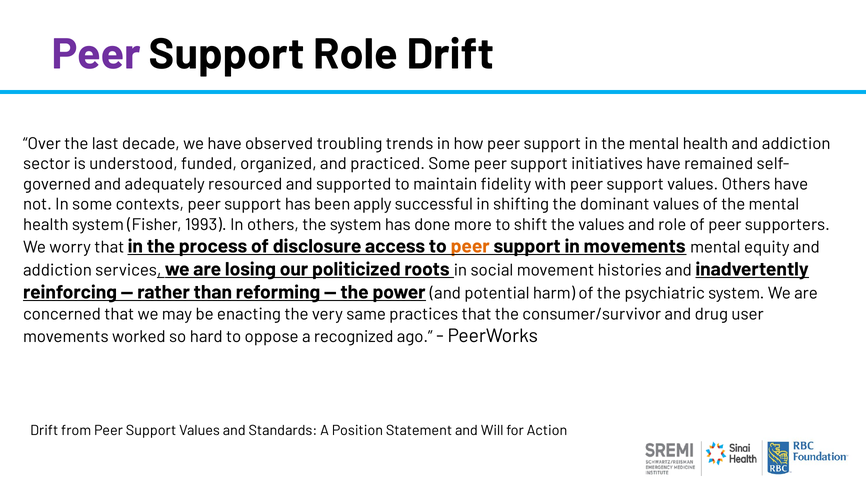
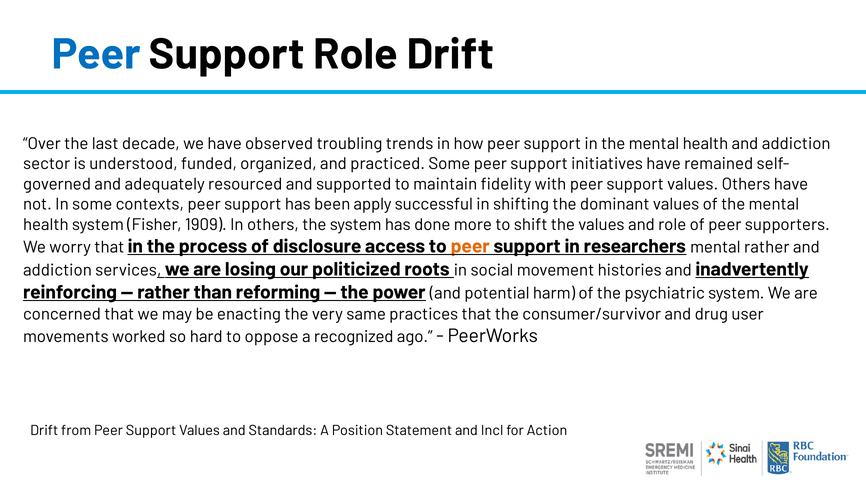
Peer at (96, 54) colour: purple -> blue
1993: 1993 -> 1909
in movements: movements -> researchers
mental equity: equity -> rather
Will: Will -> Incl
